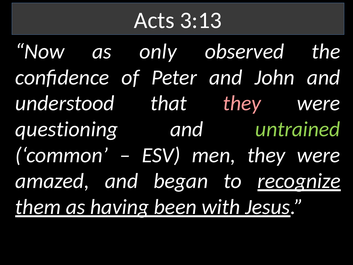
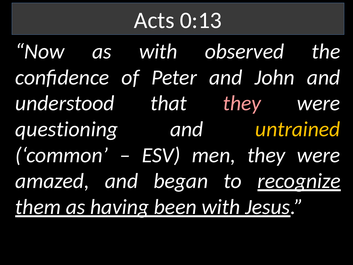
3:13: 3:13 -> 0:13
as only: only -> with
untrained colour: light green -> yellow
